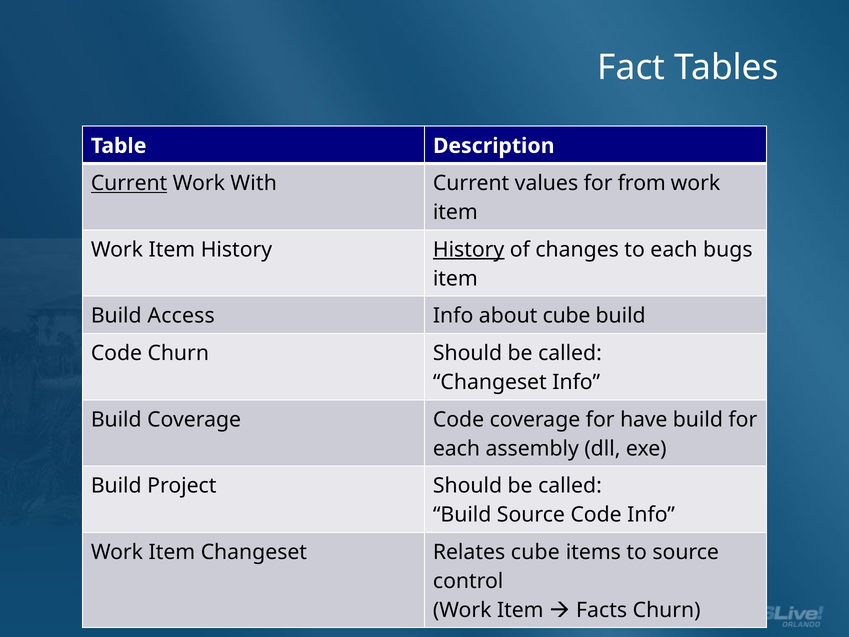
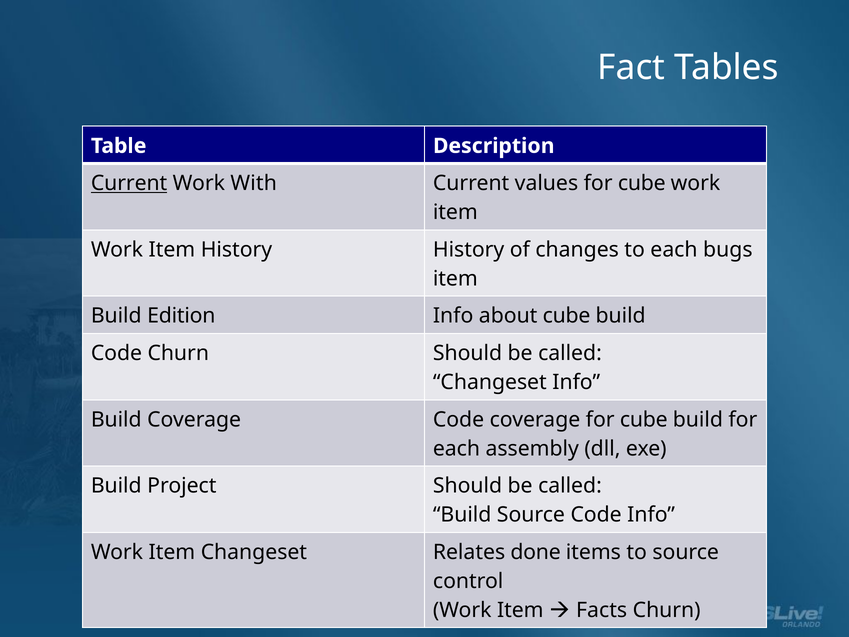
values for from: from -> cube
History at (469, 250) underline: present -> none
Access: Access -> Edition
coverage for have: have -> cube
Relates cube: cube -> done
